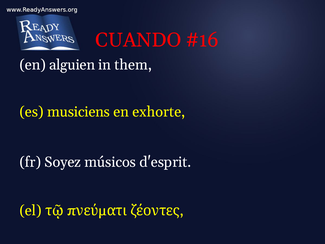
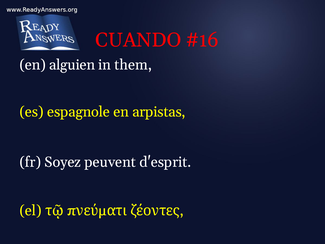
musiciens: musiciens -> espagnole
exhorte: exhorte -> arpistas
músicos: músicos -> peuvent
